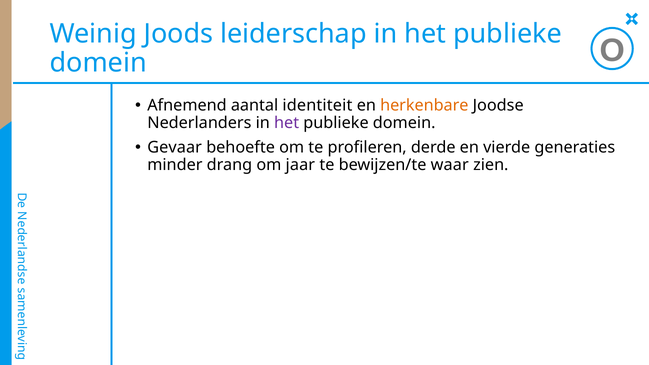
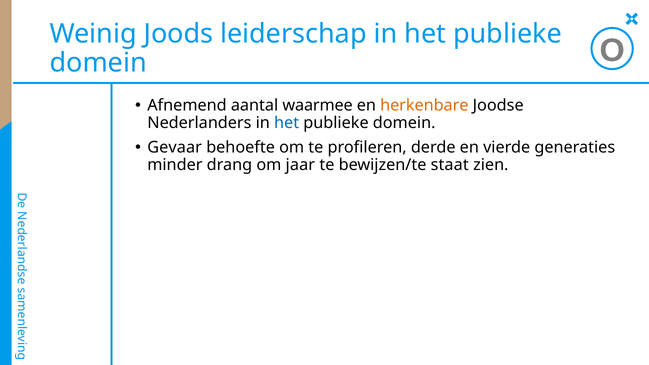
identiteit: identiteit -> waarmee
het at (287, 123) colour: purple -> blue
waar: waar -> staat
